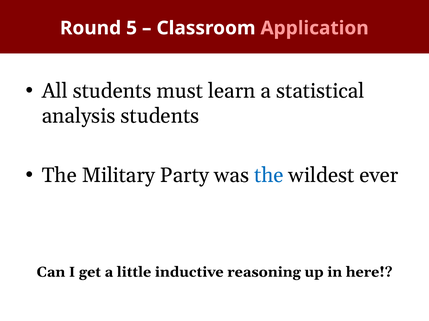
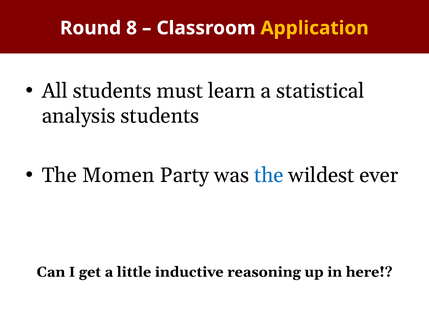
5: 5 -> 8
Application colour: pink -> yellow
Military: Military -> Momen
